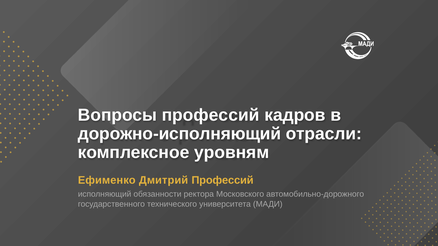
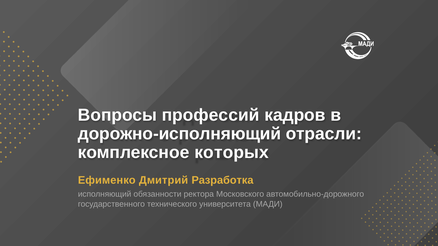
уровням: уровням -> которых
Дмитрий Профессий: Профессий -> Разработка
